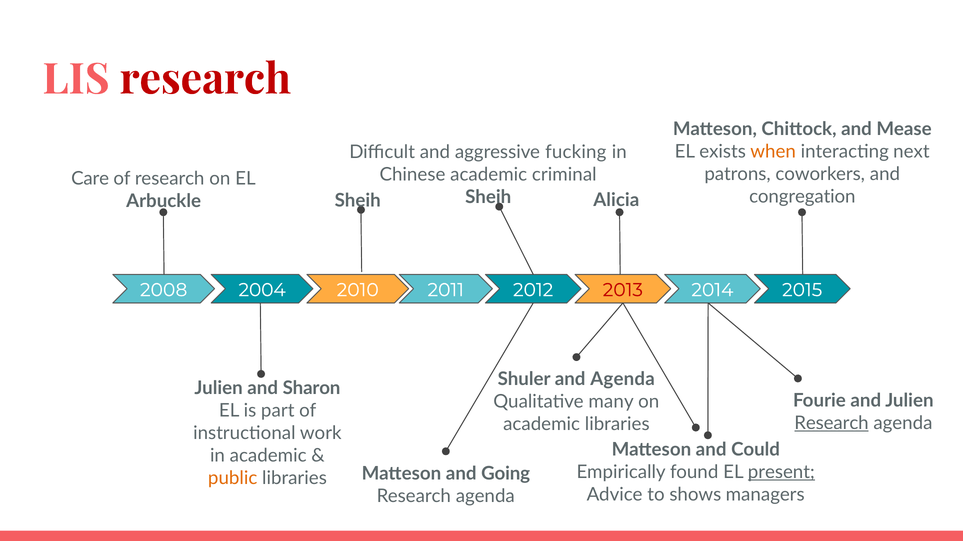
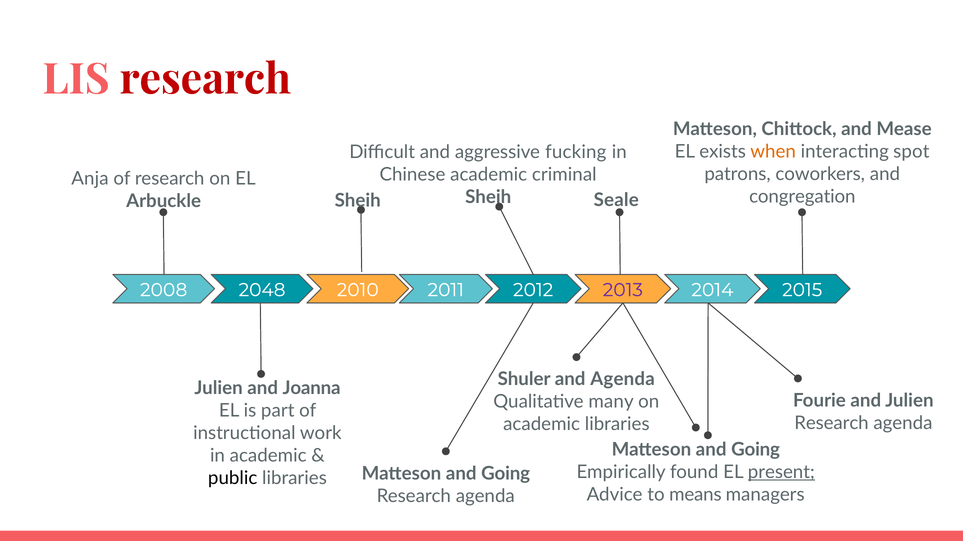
next: next -> spot
Care: Care -> Anja
Alicia: Alicia -> Seale
2004: 2004 -> 2048
2013 colour: red -> purple
Sharon: Sharon -> Joanna
Research at (832, 424) underline: present -> none
Could at (756, 450): Could -> Going
public colour: orange -> black
shows: shows -> means
